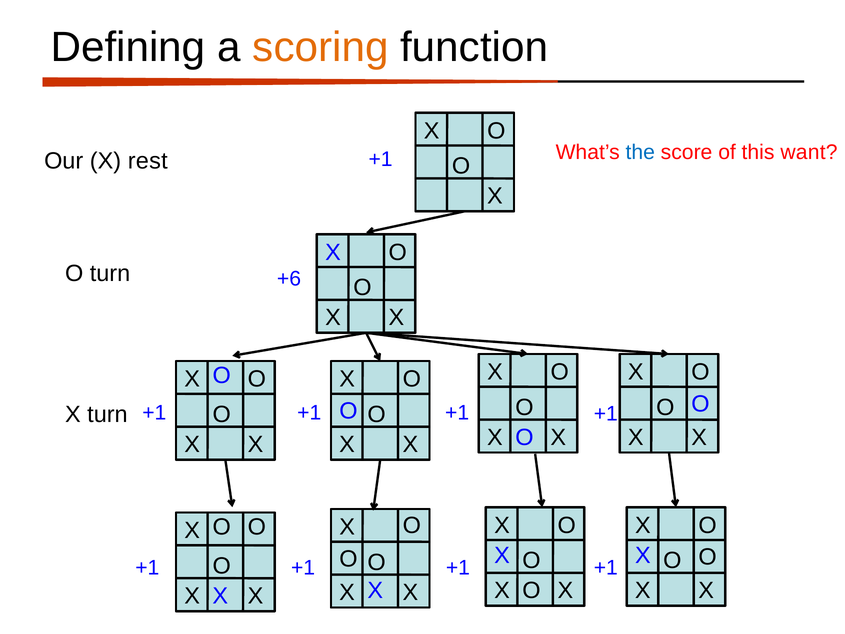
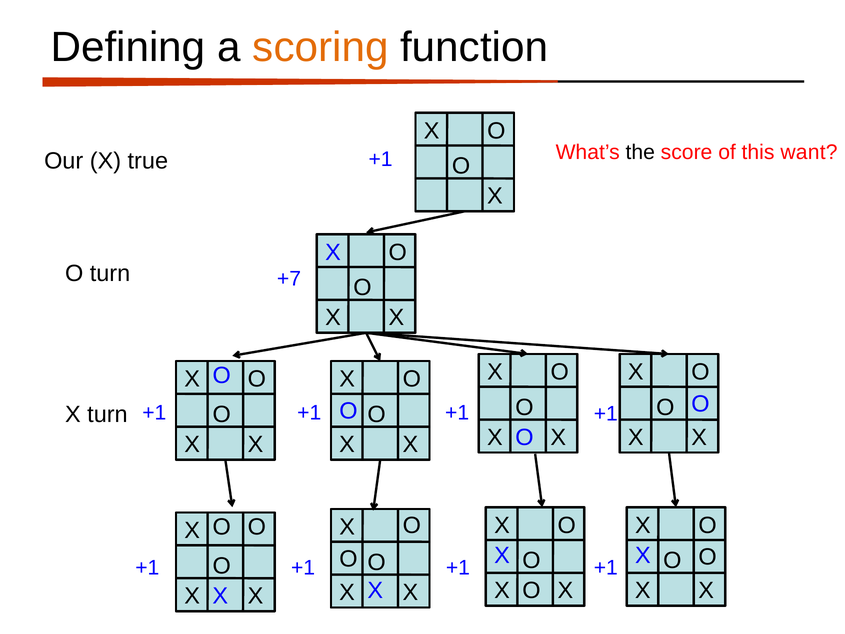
the colour: blue -> black
rest: rest -> true
+6: +6 -> +7
